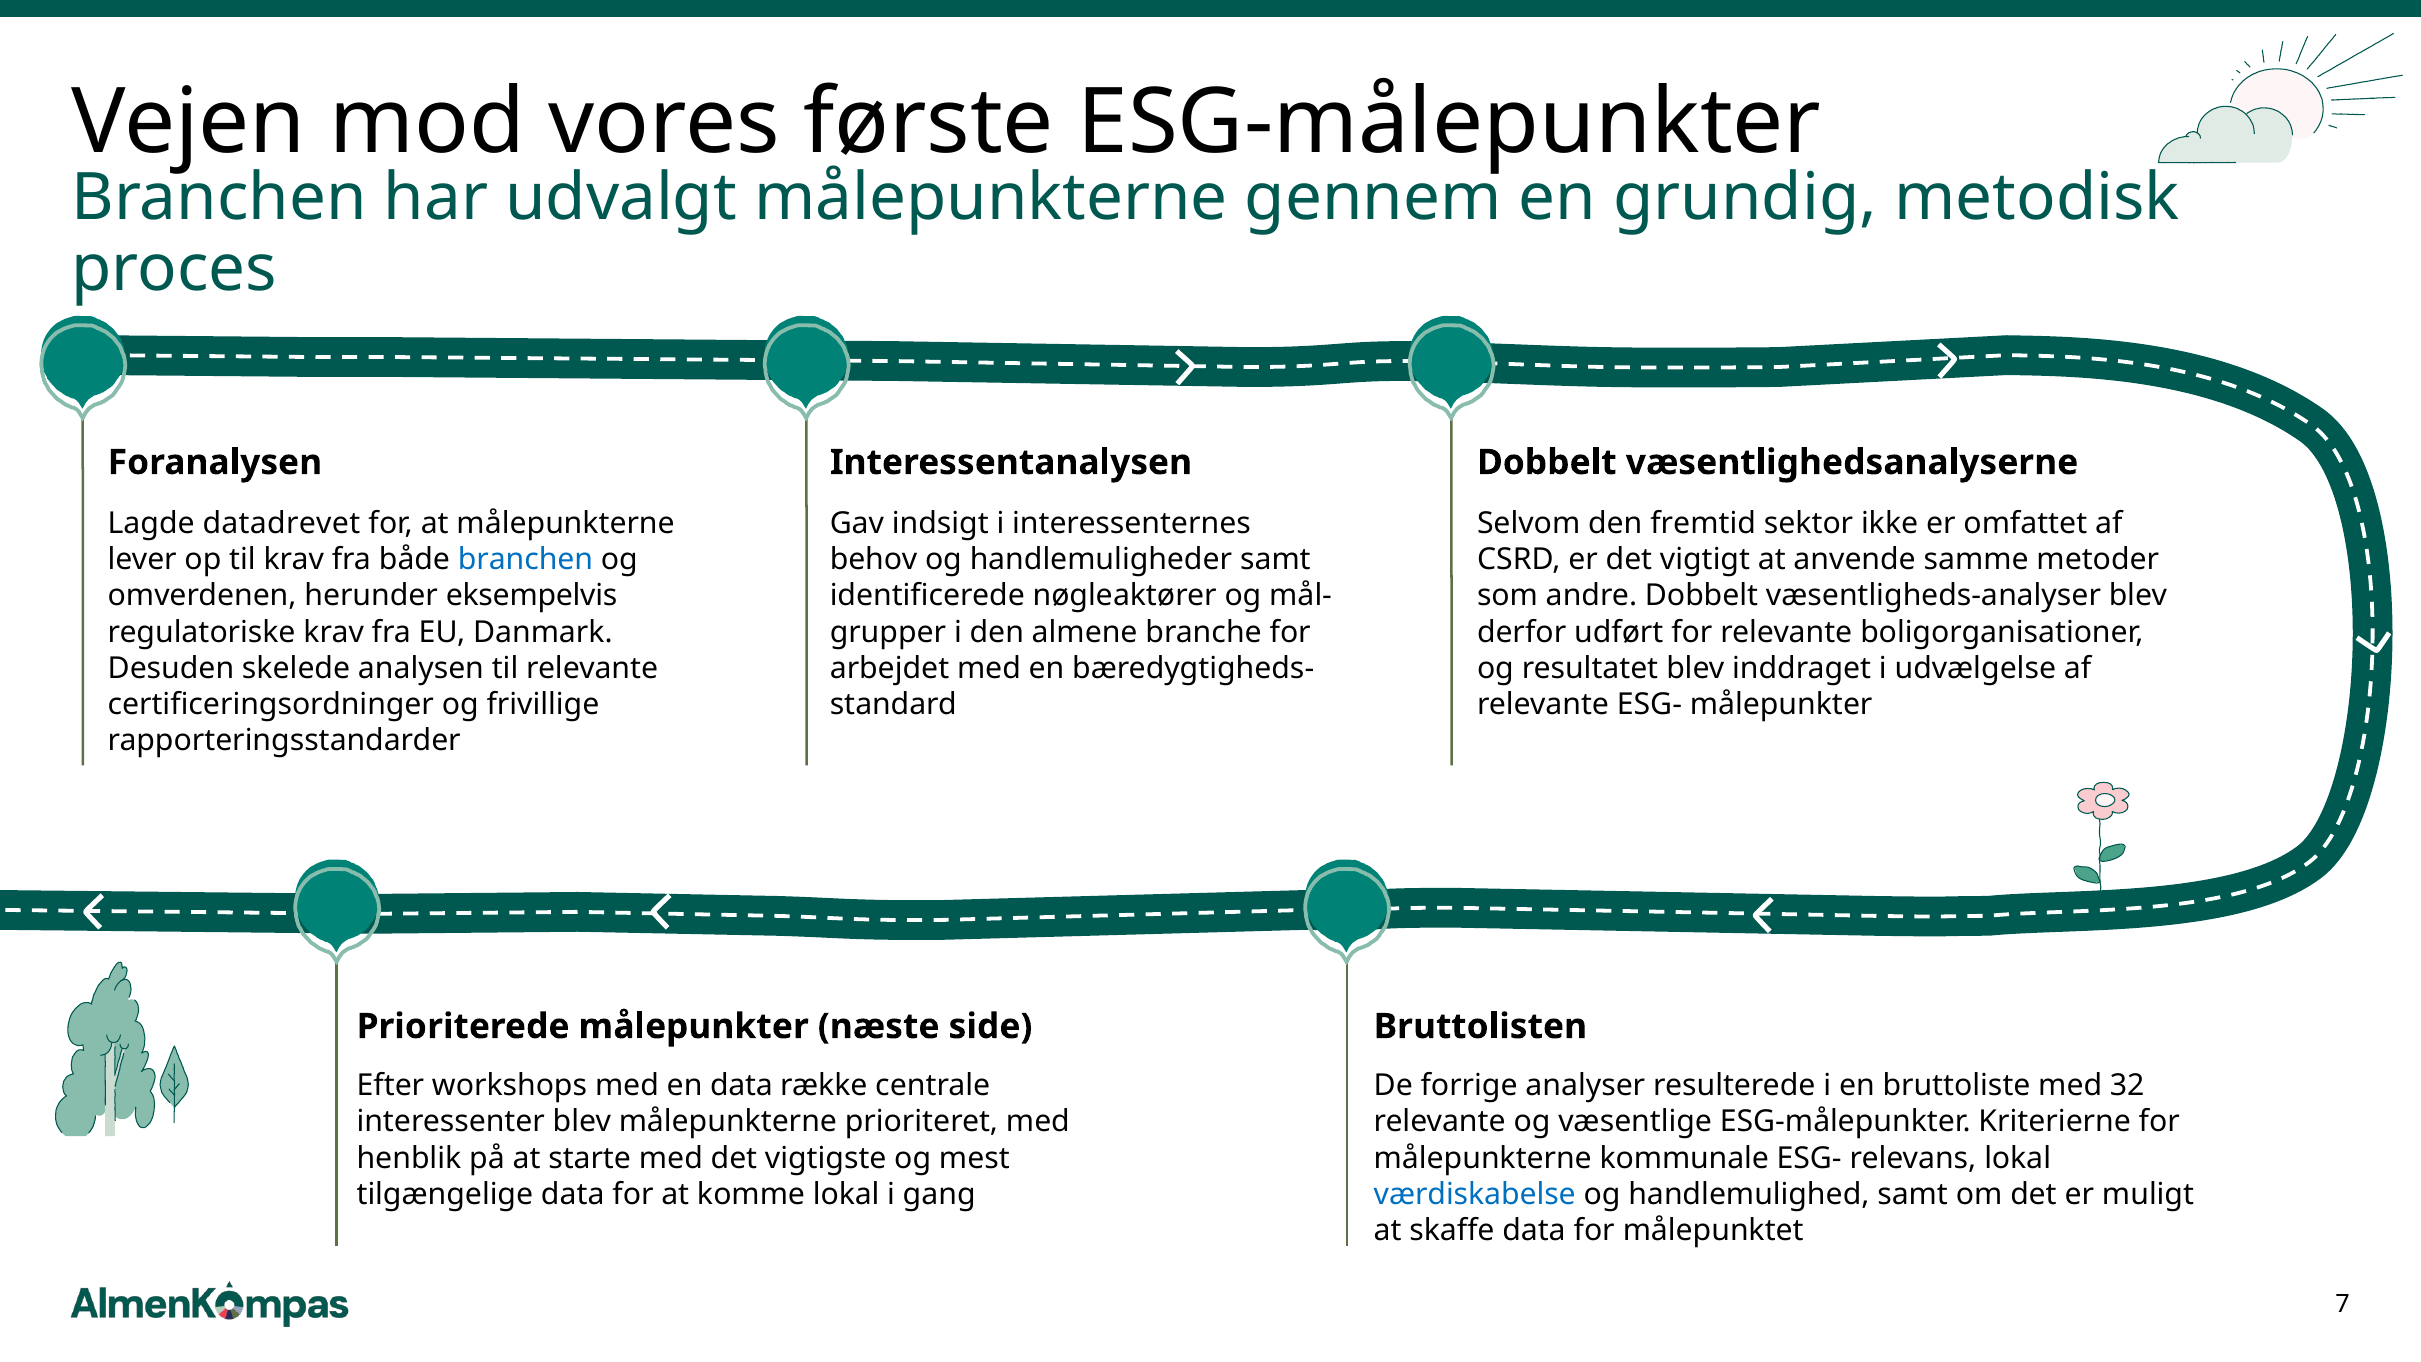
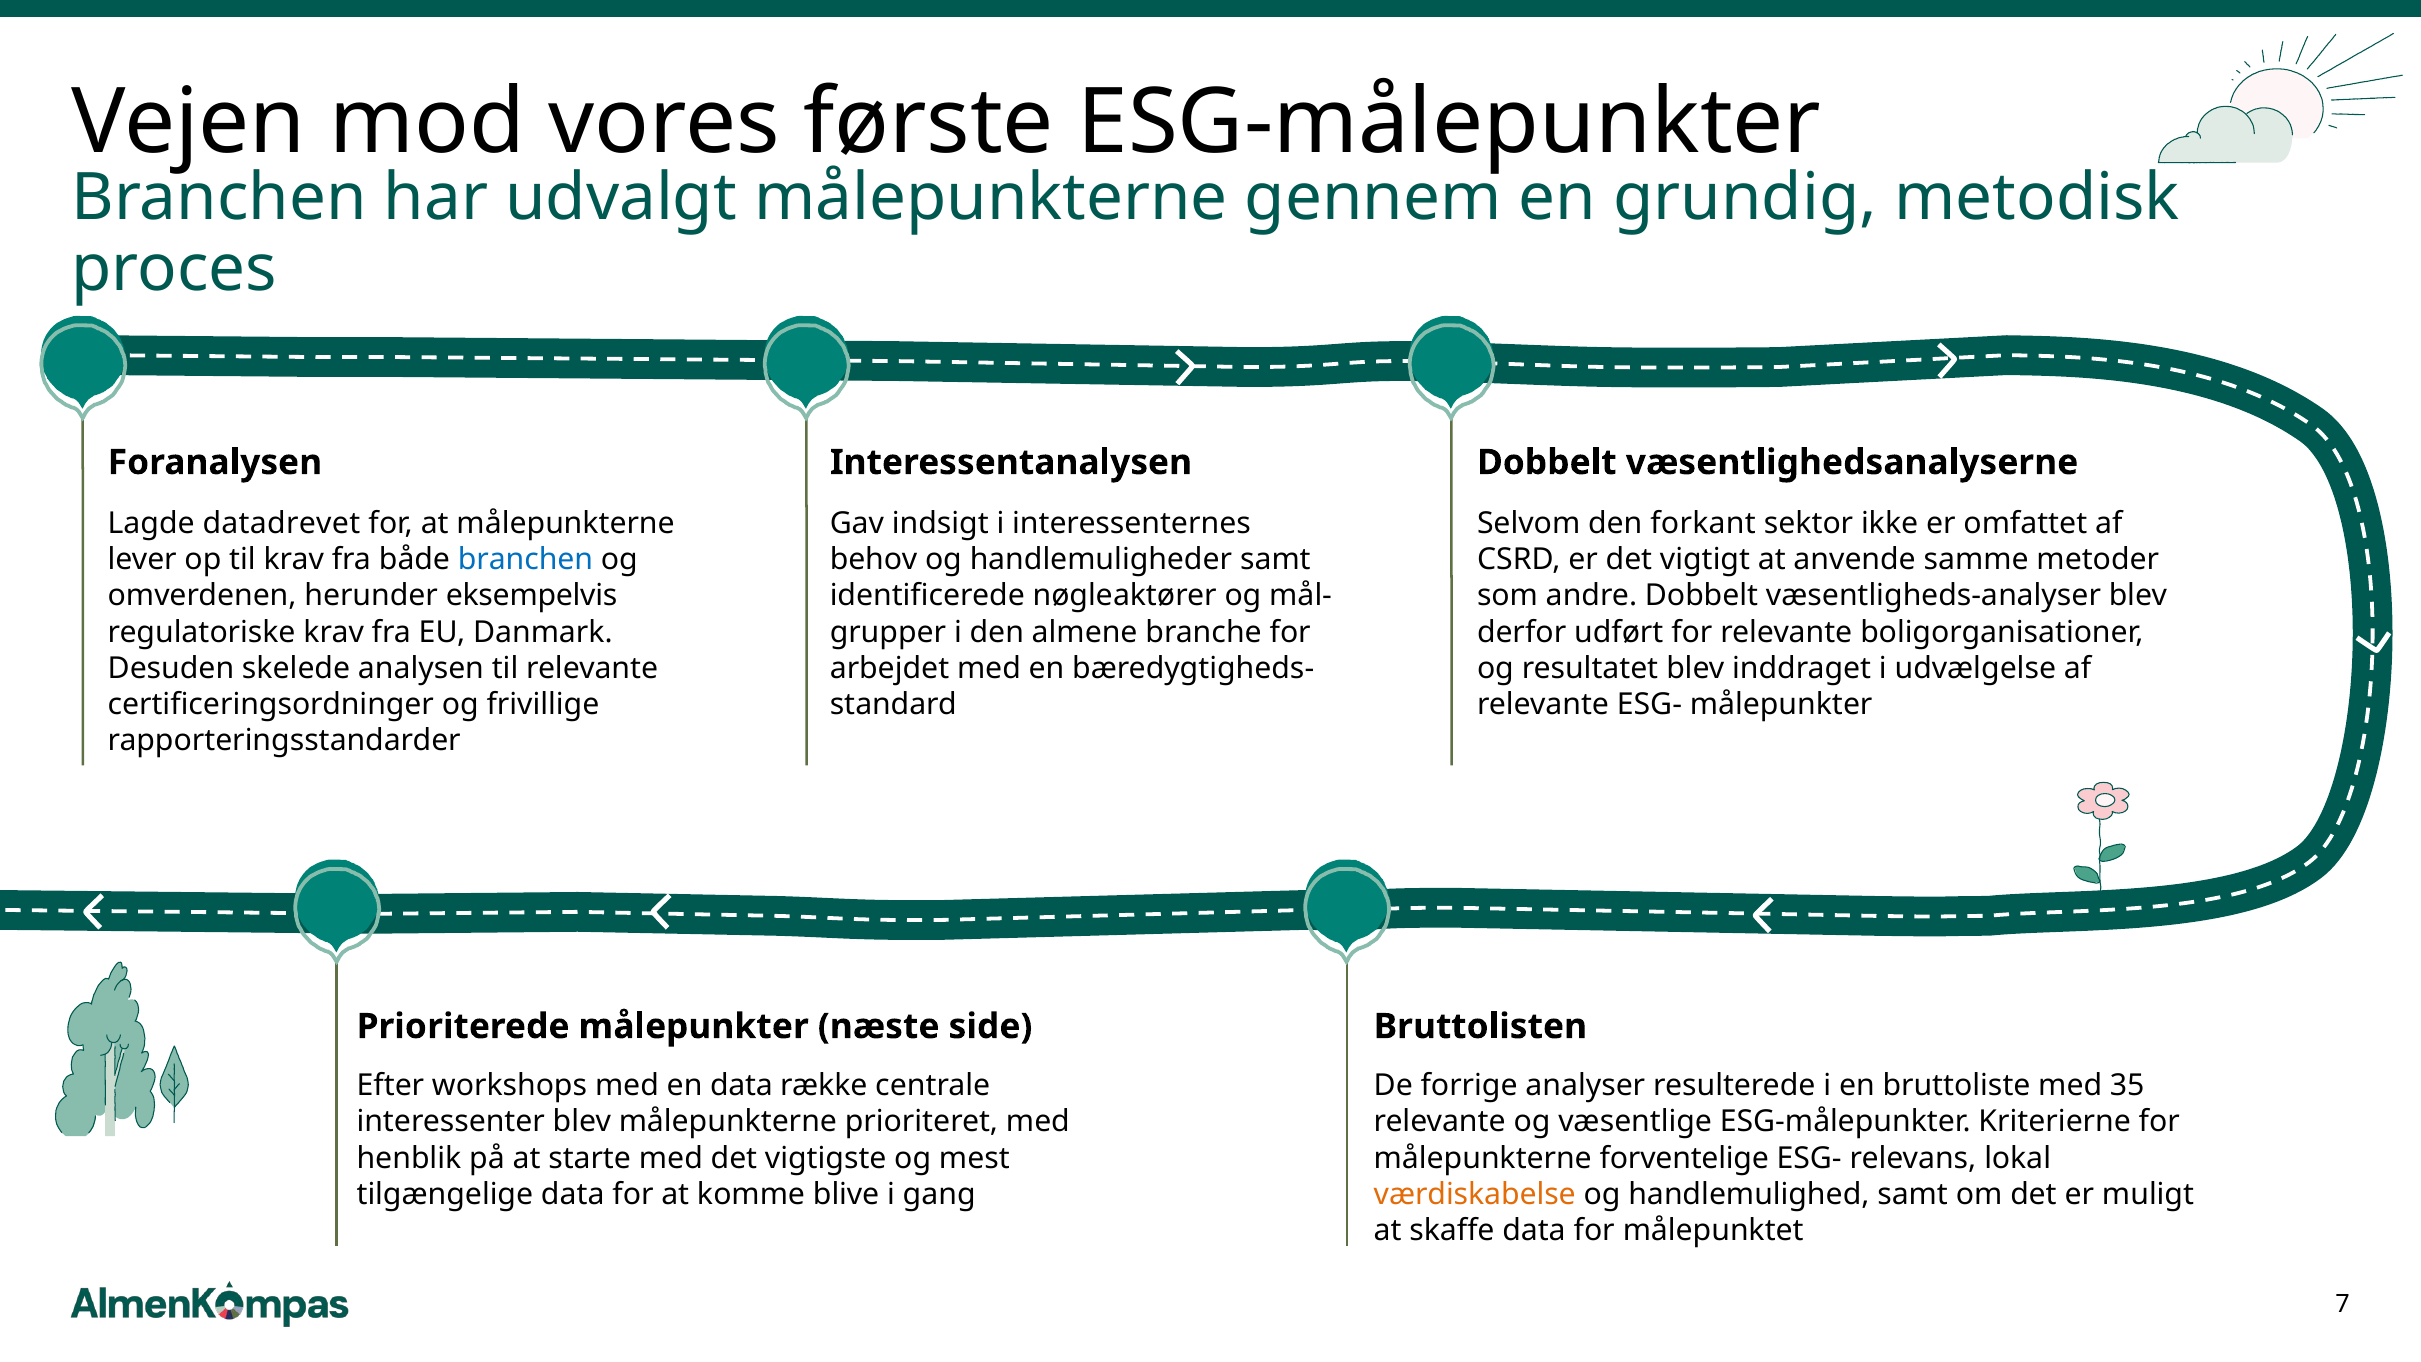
fremtid: fremtid -> forkant
32: 32 -> 35
kommunale: kommunale -> forventelige
komme lokal: lokal -> blive
værdiskabelse colour: blue -> orange
